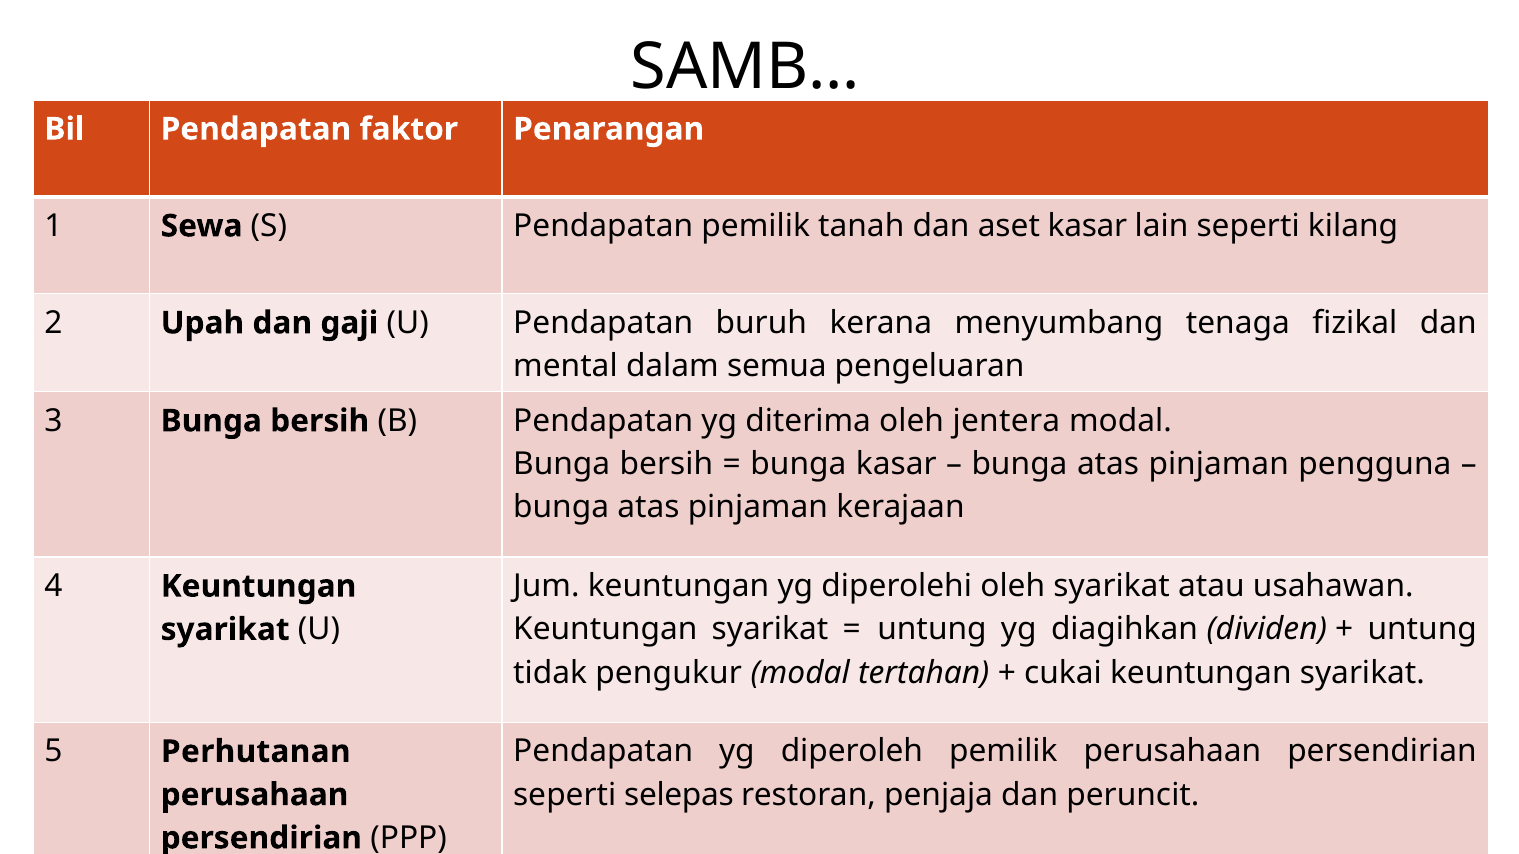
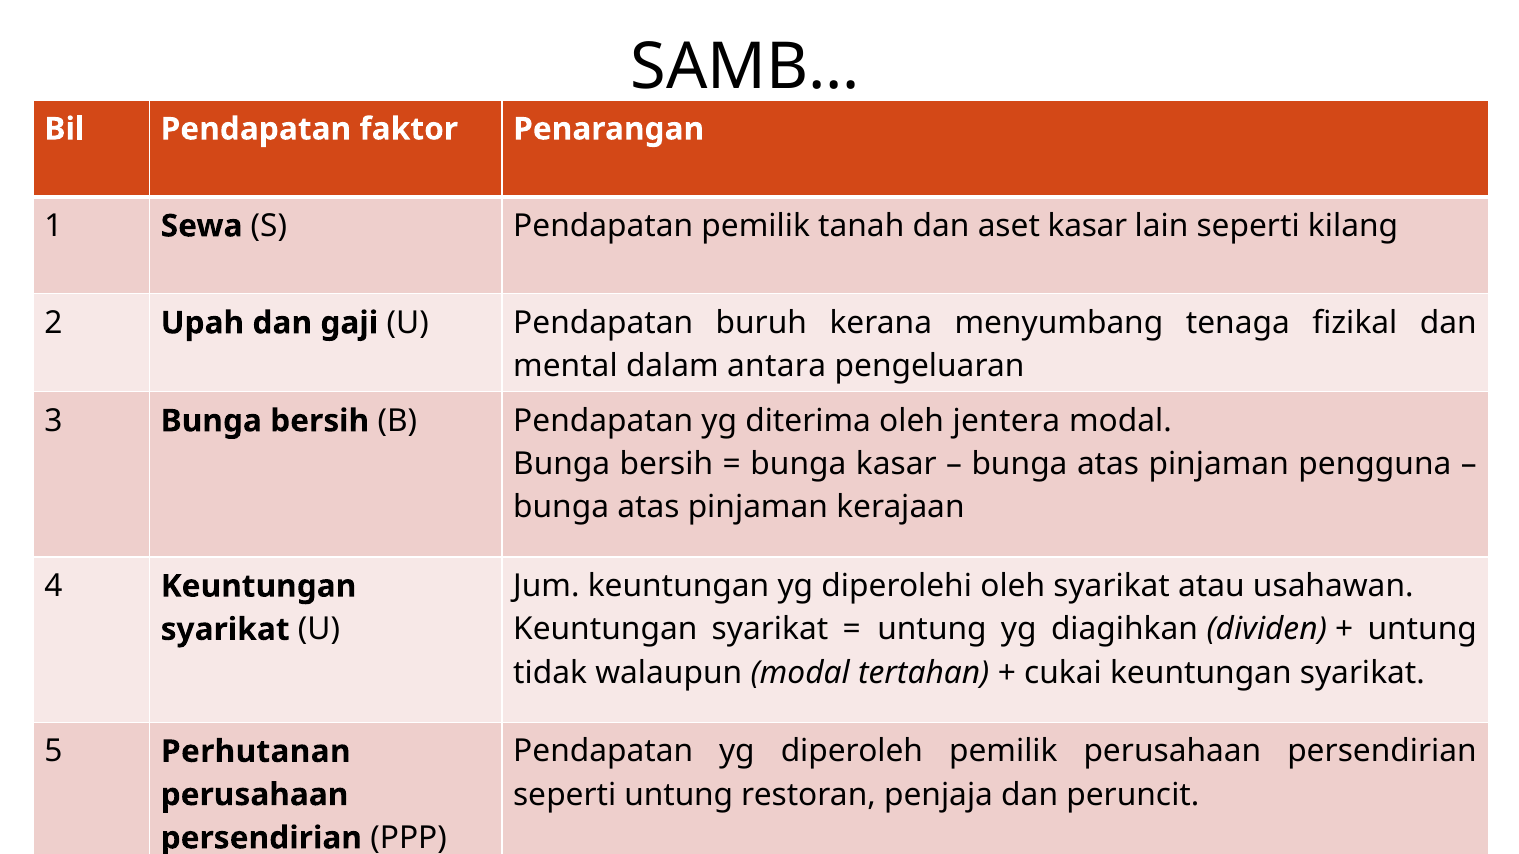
semua: semua -> antara
pengukur: pengukur -> walaupun
seperti selepas: selepas -> untung
